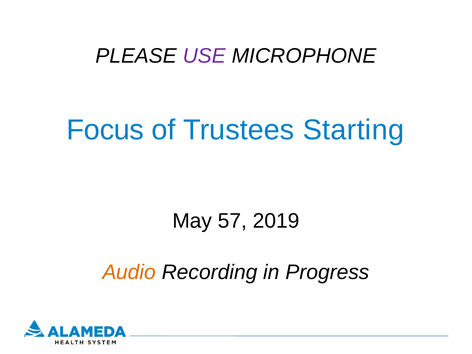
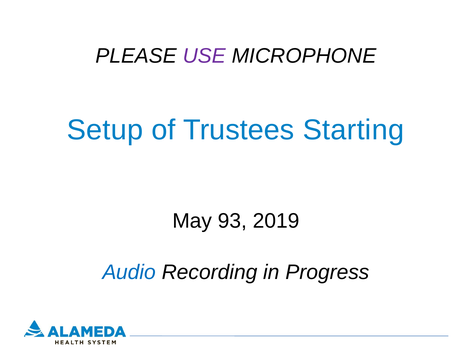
Focus: Focus -> Setup
57: 57 -> 93
Audio colour: orange -> blue
